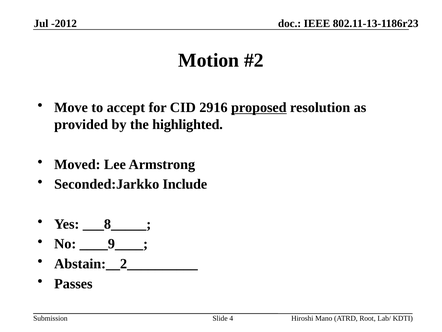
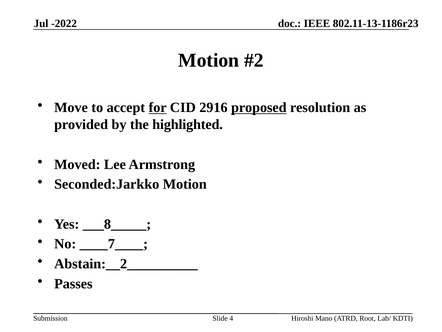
-2012: -2012 -> -2022
for underline: none -> present
Seconded:Jarkko Include: Include -> Motion
____9____: ____9____ -> ____7____
